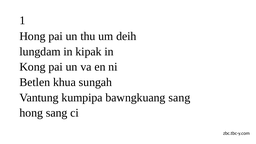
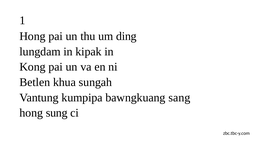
deih: deih -> ding
hong sang: sang -> sung
